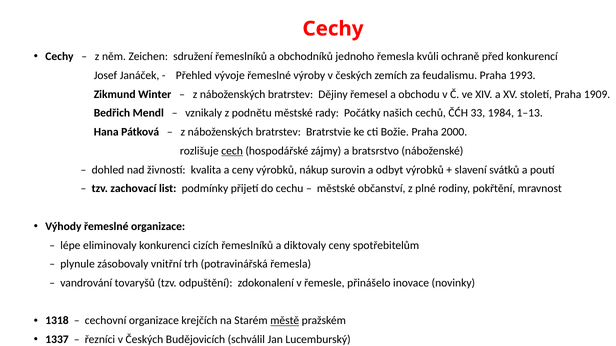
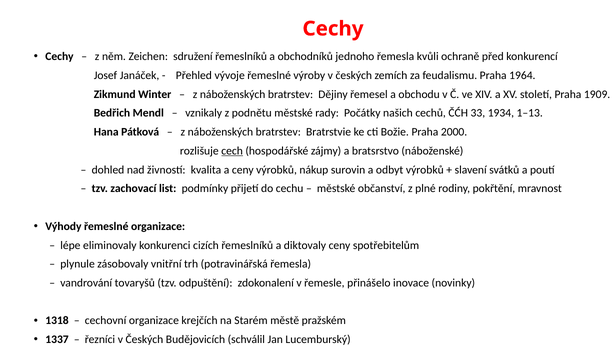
1993: 1993 -> 1964
1984: 1984 -> 1934
městě underline: present -> none
